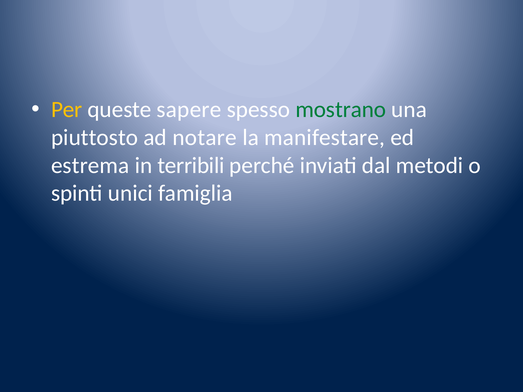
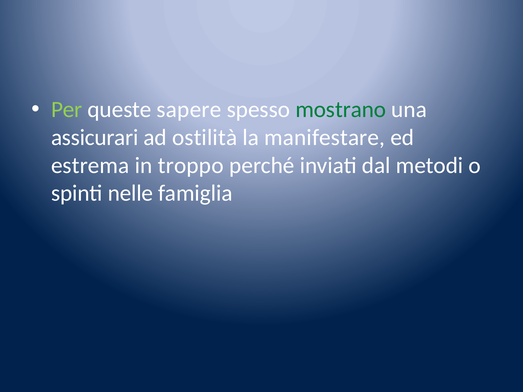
Per colour: yellow -> light green
piuttosto: piuttosto -> assicurari
notare: notare -> ostilità
terribili: terribili -> troppo
unici: unici -> nelle
